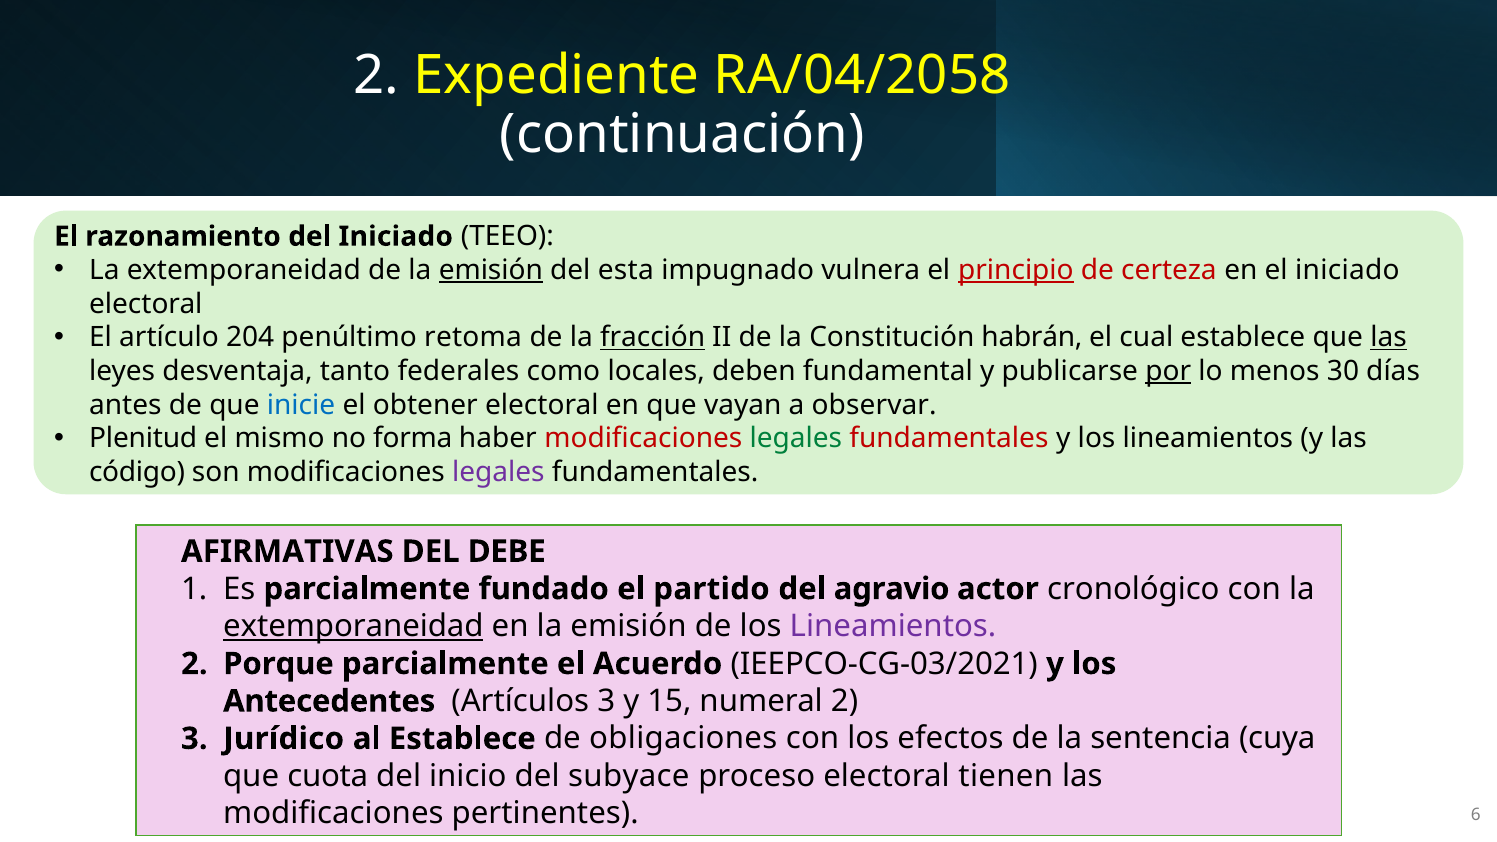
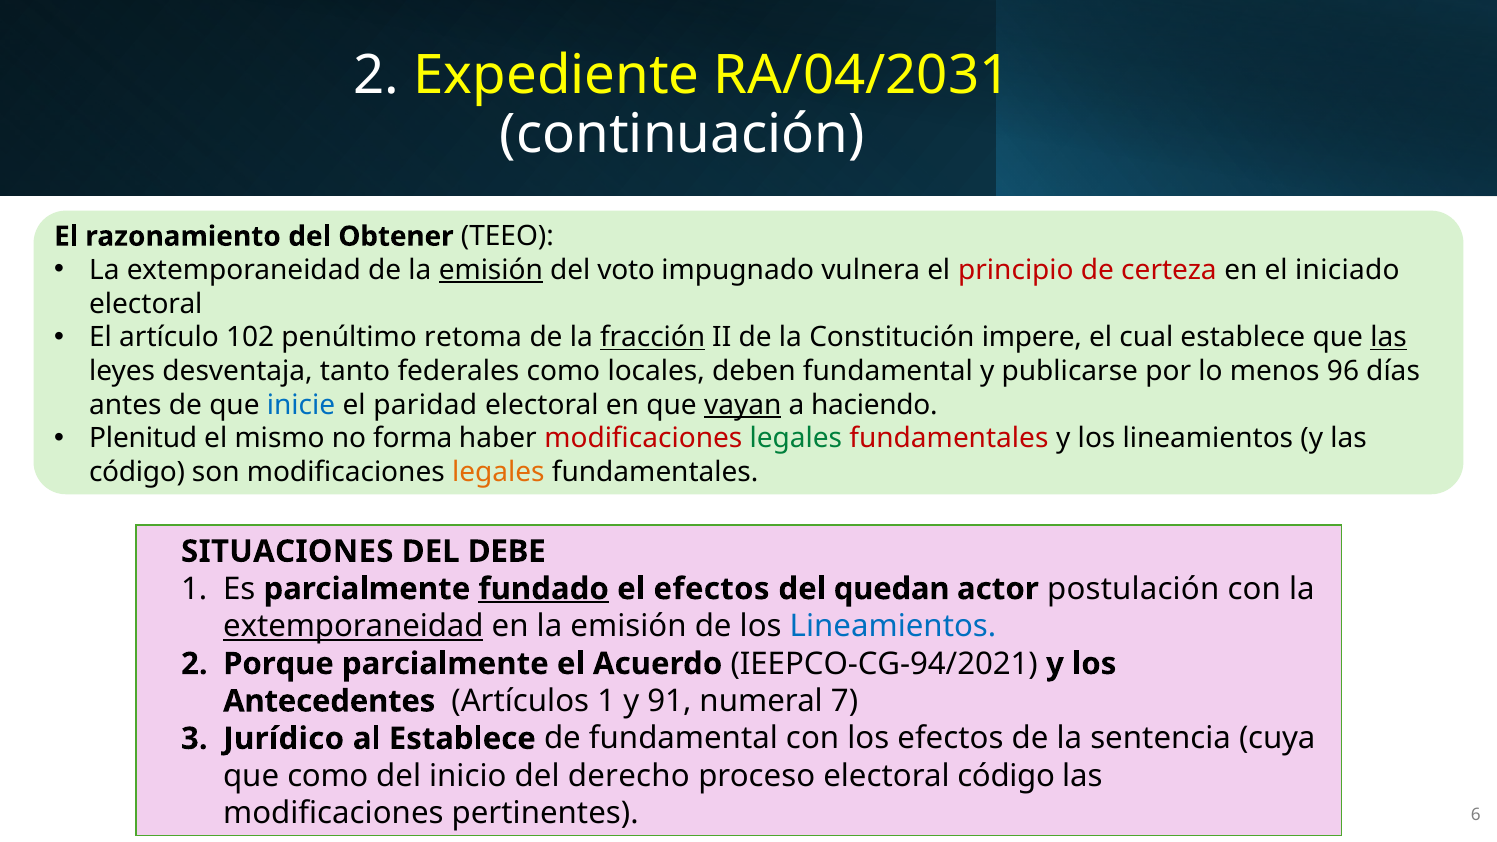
RA/04/2058: RA/04/2058 -> RA/04/2031
del Iniciado: Iniciado -> Obtener
esta: esta -> voto
principio underline: present -> none
204: 204 -> 102
habrán: habrán -> impere
por underline: present -> none
30: 30 -> 96
obtener: obtener -> paridad
vayan underline: none -> present
observar: observar -> haciendo
legales at (498, 472) colour: purple -> orange
AFIRMATIVAS: AFIRMATIVAS -> SITUACIONES
fundado underline: none -> present
el partido: partido -> efectos
agravio: agravio -> quedan
cronológico: cronológico -> postulación
Lineamientos at (893, 626) colour: purple -> blue
IEEPCO-CG-03/2021: IEEPCO-CG-03/2021 -> IEEPCO-CG-94/2021
Artículos 3: 3 -> 1
15: 15 -> 91
numeral 2: 2 -> 7
de obligaciones: obligaciones -> fundamental
que cuota: cuota -> como
subyace: subyace -> derecho
electoral tienen: tienen -> código
